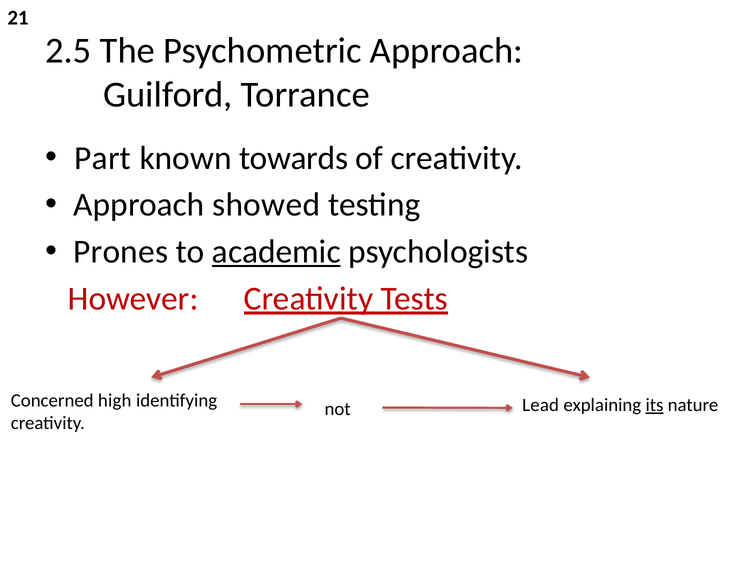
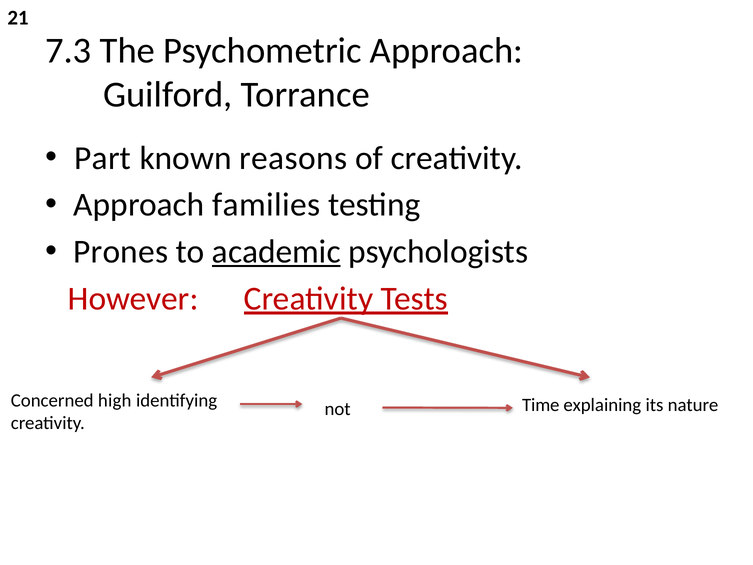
2.5: 2.5 -> 7.3
towards: towards -> reasons
showed: showed -> families
Lead: Lead -> Time
its underline: present -> none
